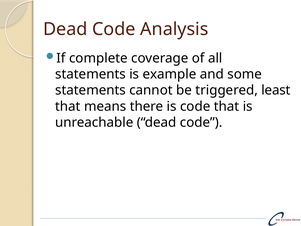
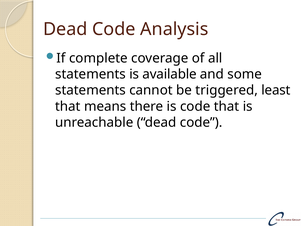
example: example -> available
